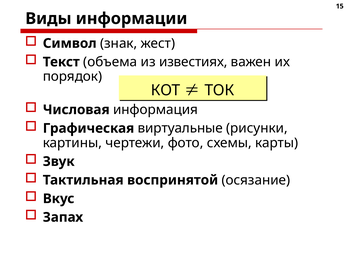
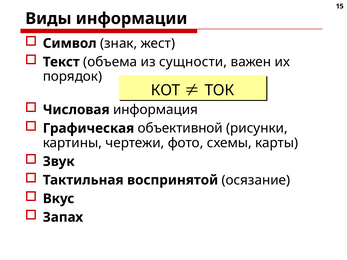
известиях: известиях -> сущности
виртуальные: виртуальные -> объективной
